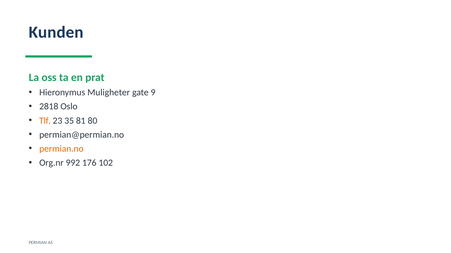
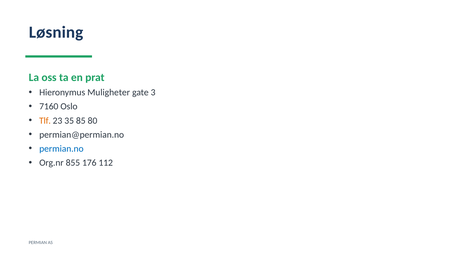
Kunden: Kunden -> Løsning
9: 9 -> 3
2818: 2818 -> 7160
81: 81 -> 85
permian.no colour: orange -> blue
992: 992 -> 855
102: 102 -> 112
